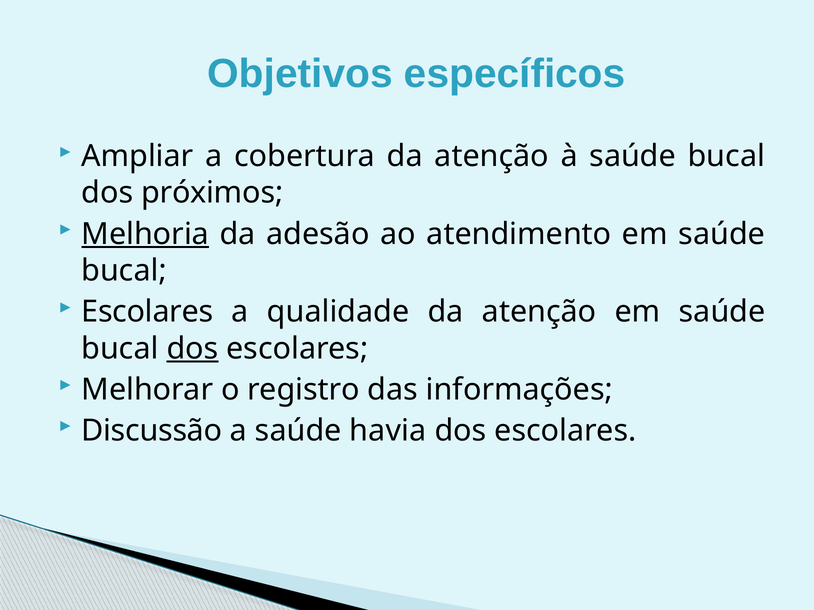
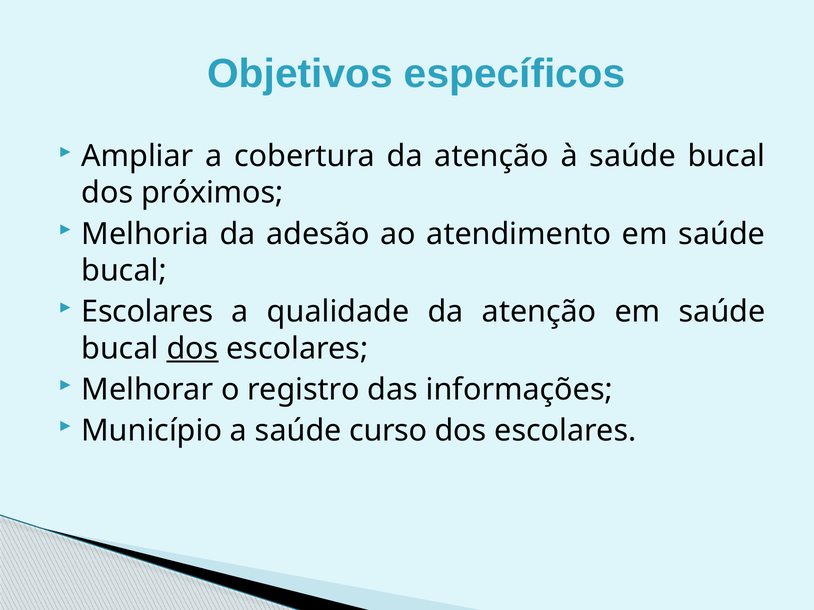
Melhoria underline: present -> none
Discussão: Discussão -> Município
havia: havia -> curso
